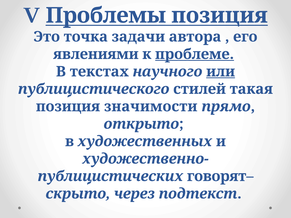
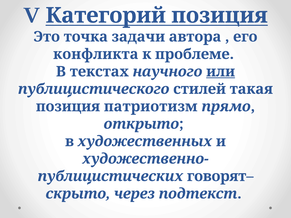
Проблемы: Проблемы -> Категорий
явлениями: явлениями -> конфликта
проблеме underline: present -> none
значимости: значимости -> патриотизм
